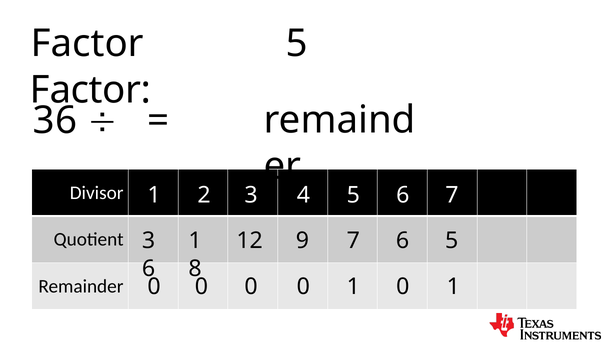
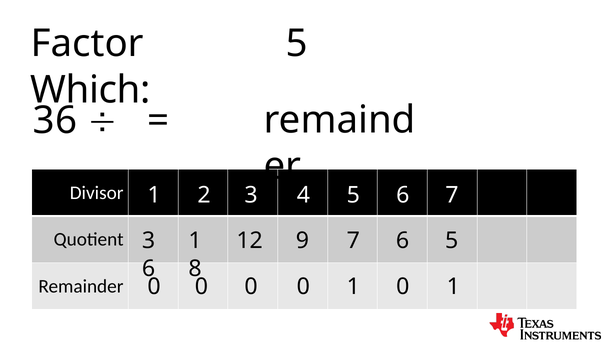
Factor at (91, 90): Factor -> Which
